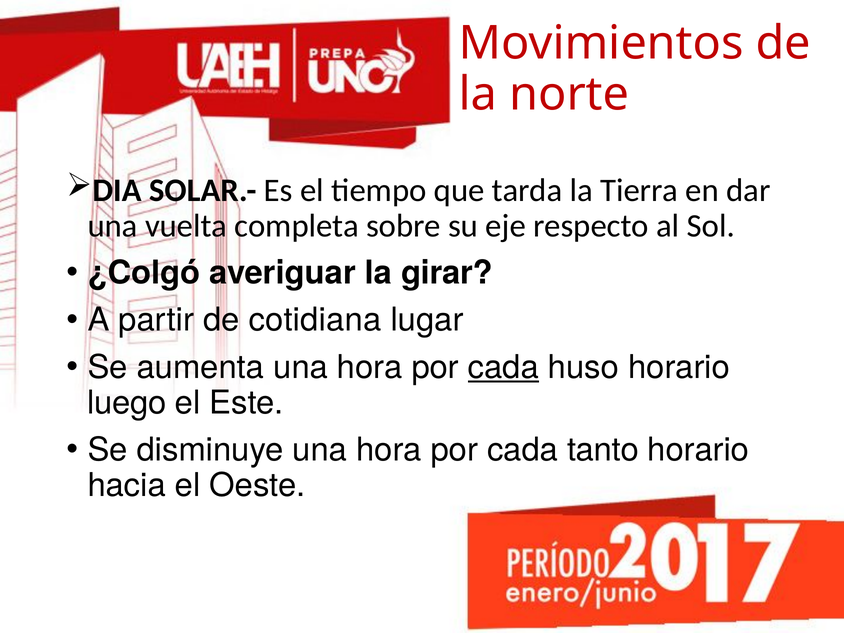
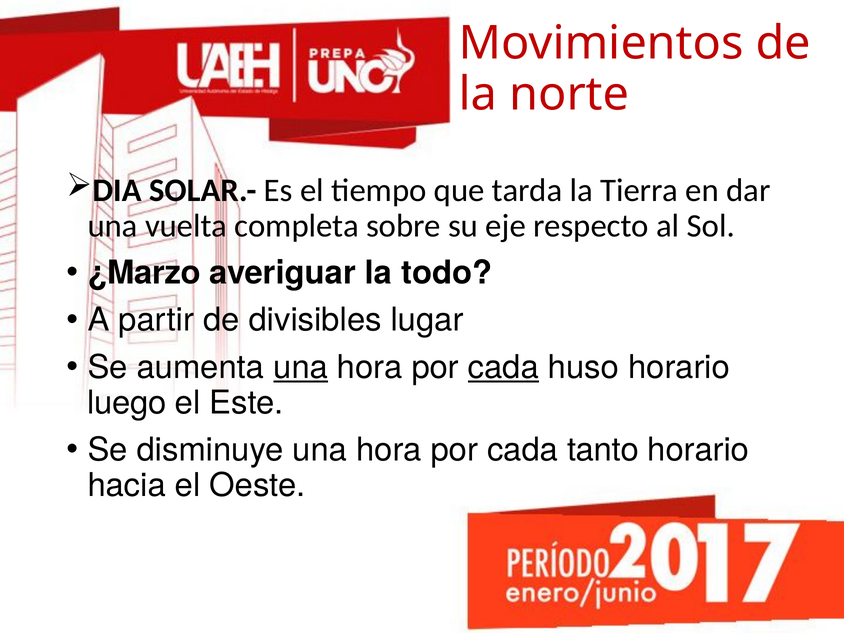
¿Colgó: ¿Colgó -> ¿Marzo
girar: girar -> todo
cotidiana: cotidiana -> divisibles
una at (301, 367) underline: none -> present
